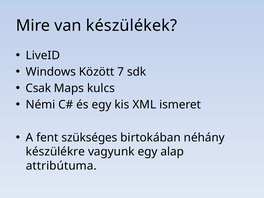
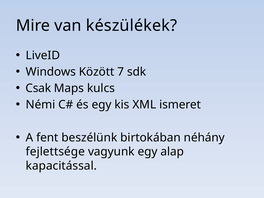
szükséges: szükséges -> beszélünk
készülékre: készülékre -> fejlettsége
attribútuma: attribútuma -> kapacitással
